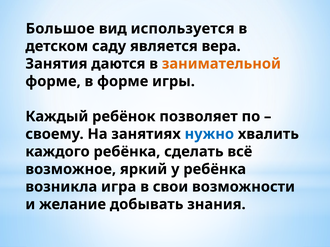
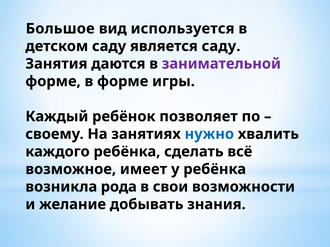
является вера: вера -> саду
занимательной colour: orange -> purple
яркий: яркий -> имеет
игра: игра -> рода
